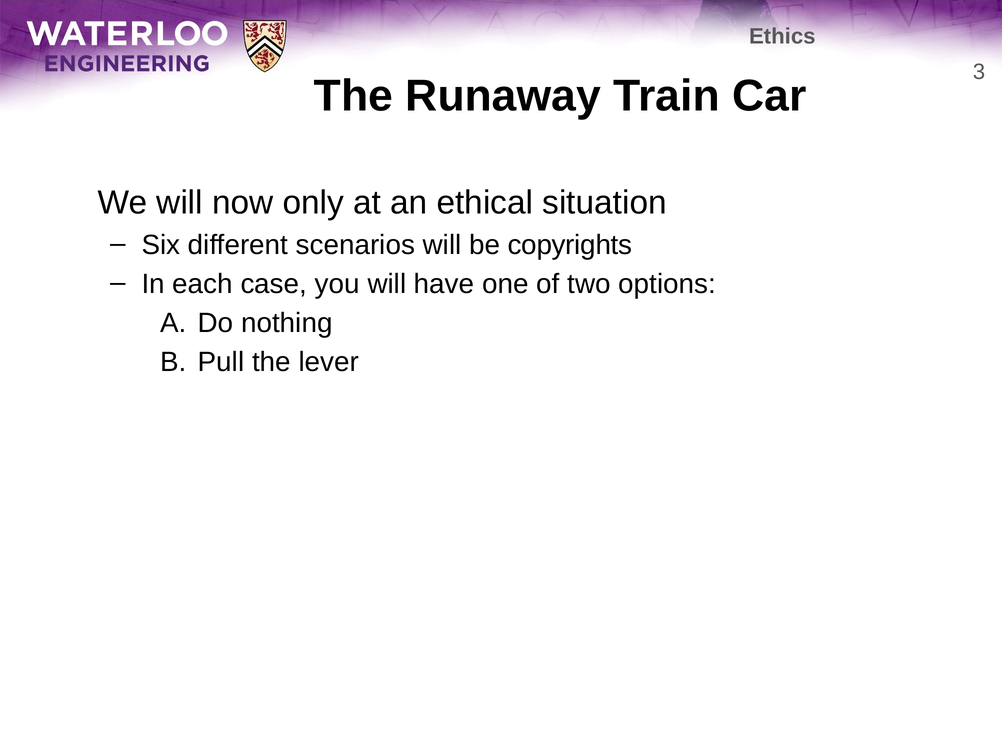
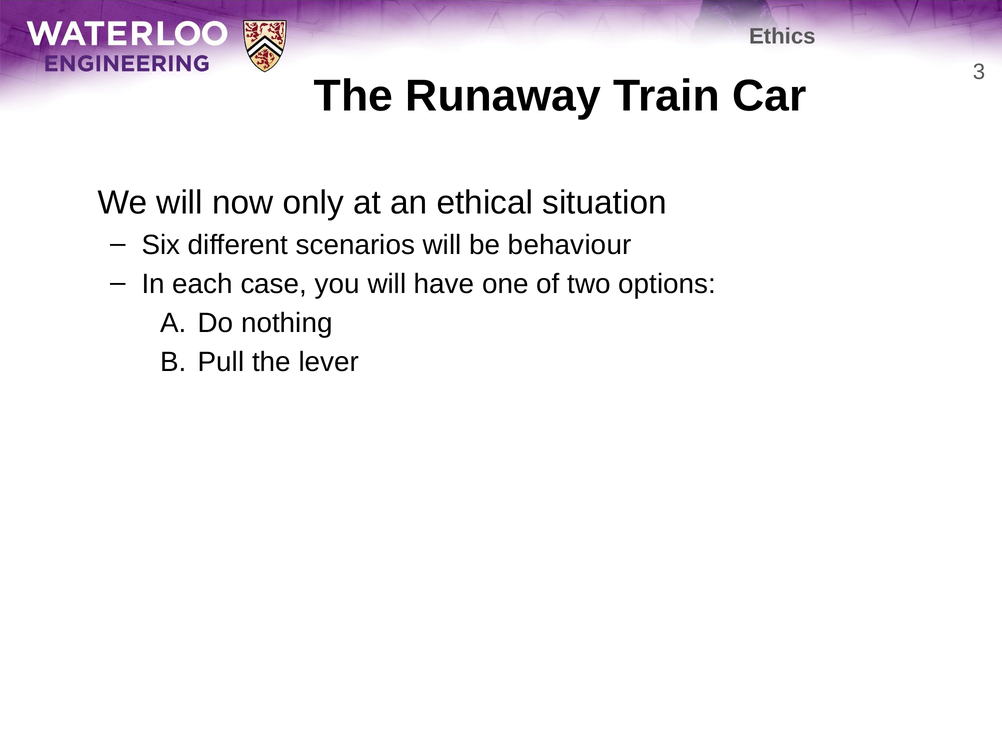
copyrights: copyrights -> behaviour
